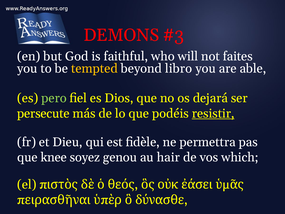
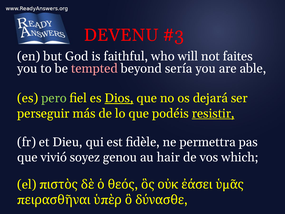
DEMONS: DEMONS -> DEVENU
tempted colour: yellow -> pink
libro: libro -> sería
Dios underline: none -> present
persecute: persecute -> perseguir
knee: knee -> vivió
